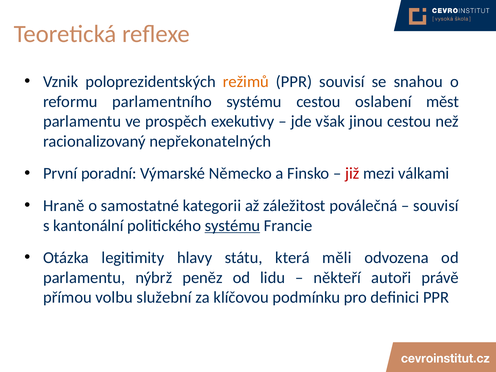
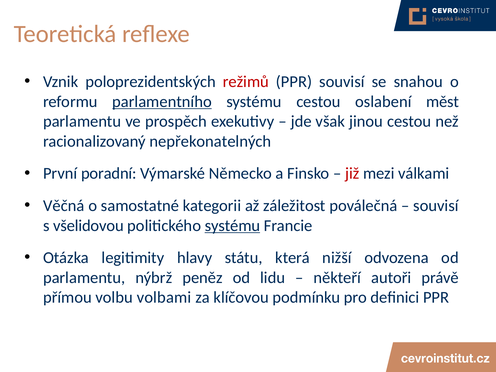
režimů colour: orange -> red
parlamentního underline: none -> present
Hraně: Hraně -> Věčná
kantonální: kantonální -> všelidovou
měli: měli -> nižší
služební: služební -> volbami
